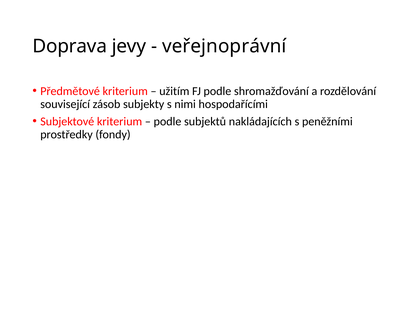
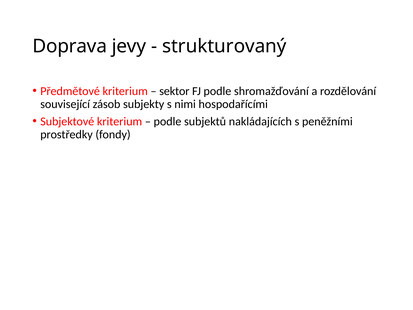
veřejnoprávní: veřejnoprávní -> strukturovaný
užitím: užitím -> sektor
